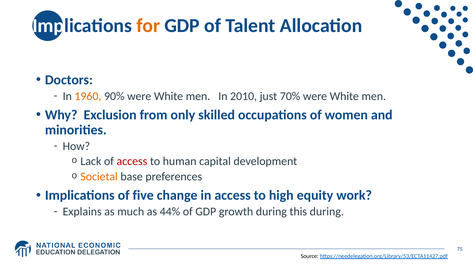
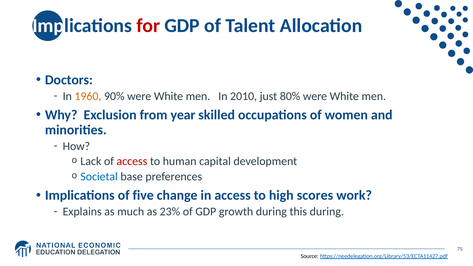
for colour: orange -> red
70%: 70% -> 80%
only: only -> year
Societal colour: orange -> blue
equity: equity -> scores
44%: 44% -> 23%
